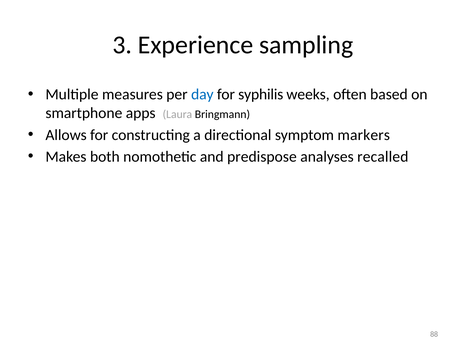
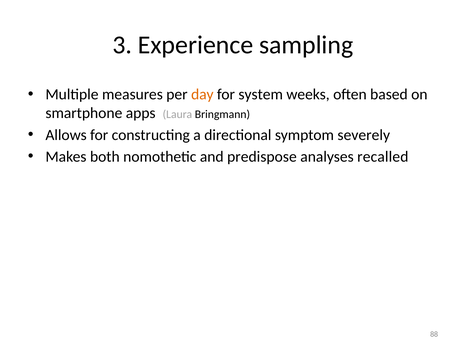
day colour: blue -> orange
syphilis: syphilis -> system
markers: markers -> severely
